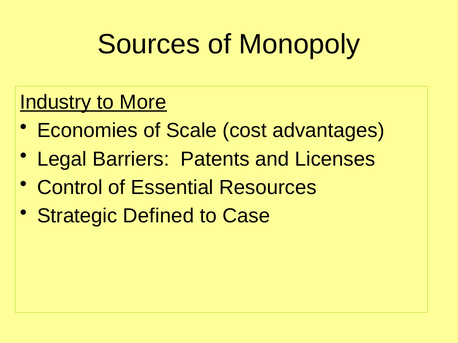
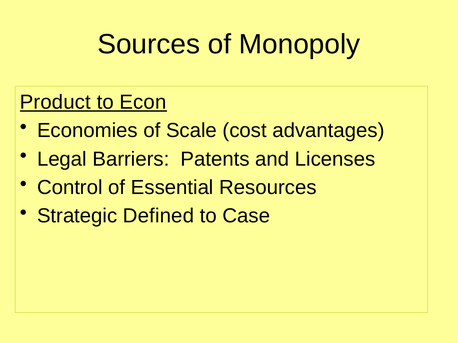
Industry: Industry -> Product
More: More -> Econ
